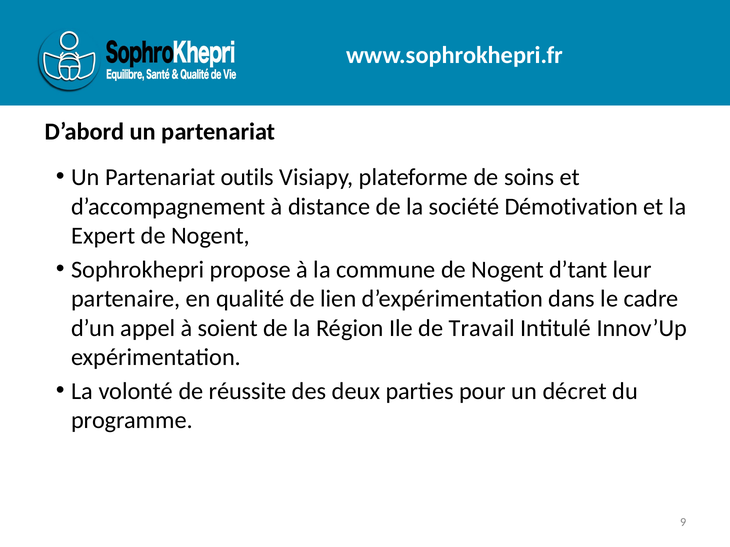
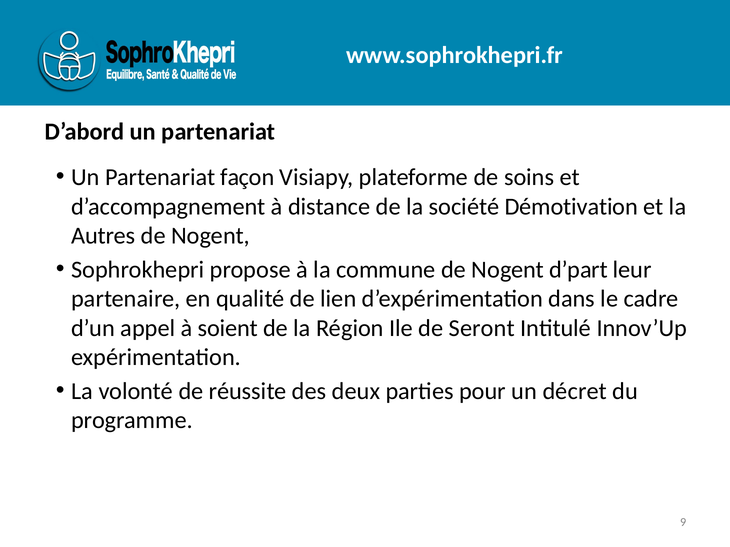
outils: outils -> façon
Expert: Expert -> Autres
d’tant: d’tant -> d’part
Travail: Travail -> Seront
